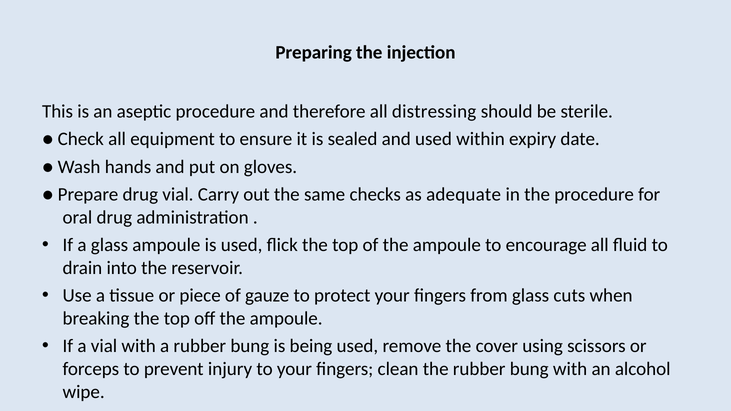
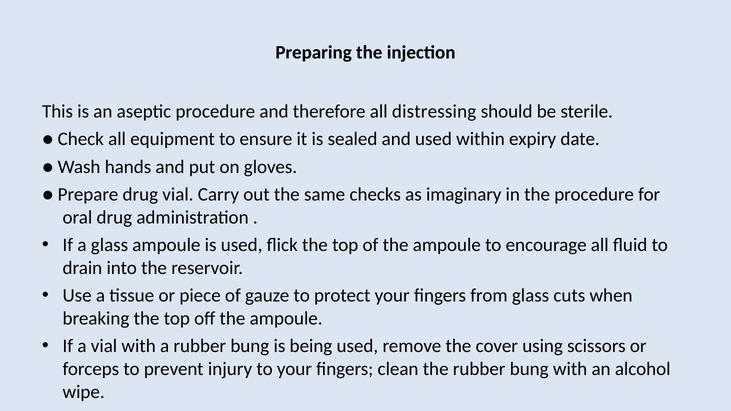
adequate: adequate -> imaginary
